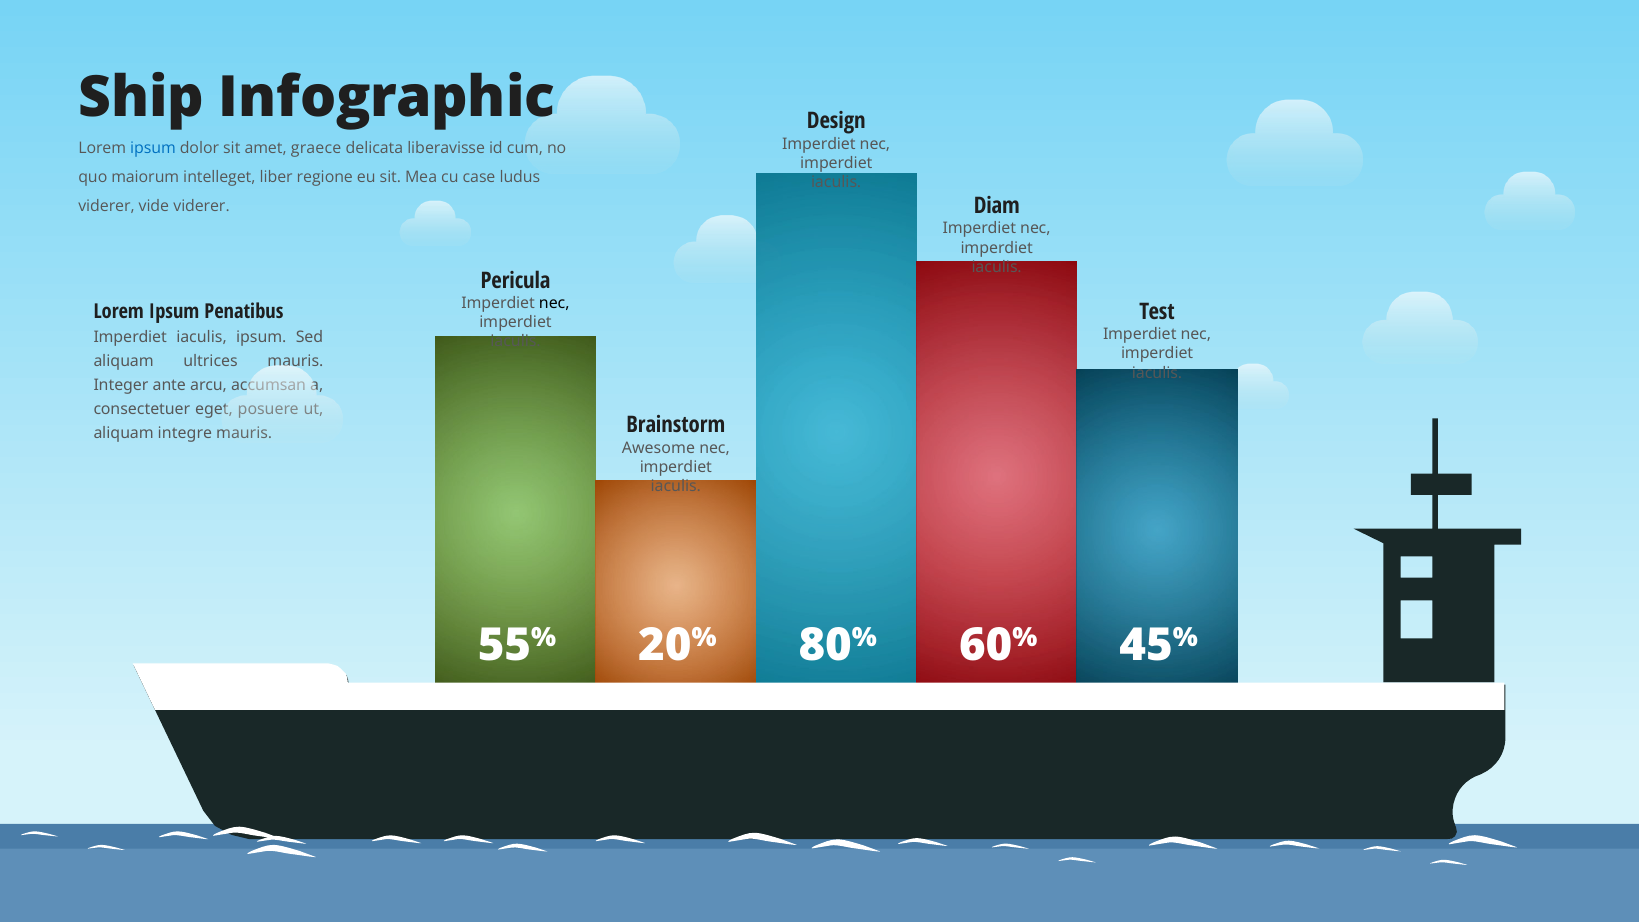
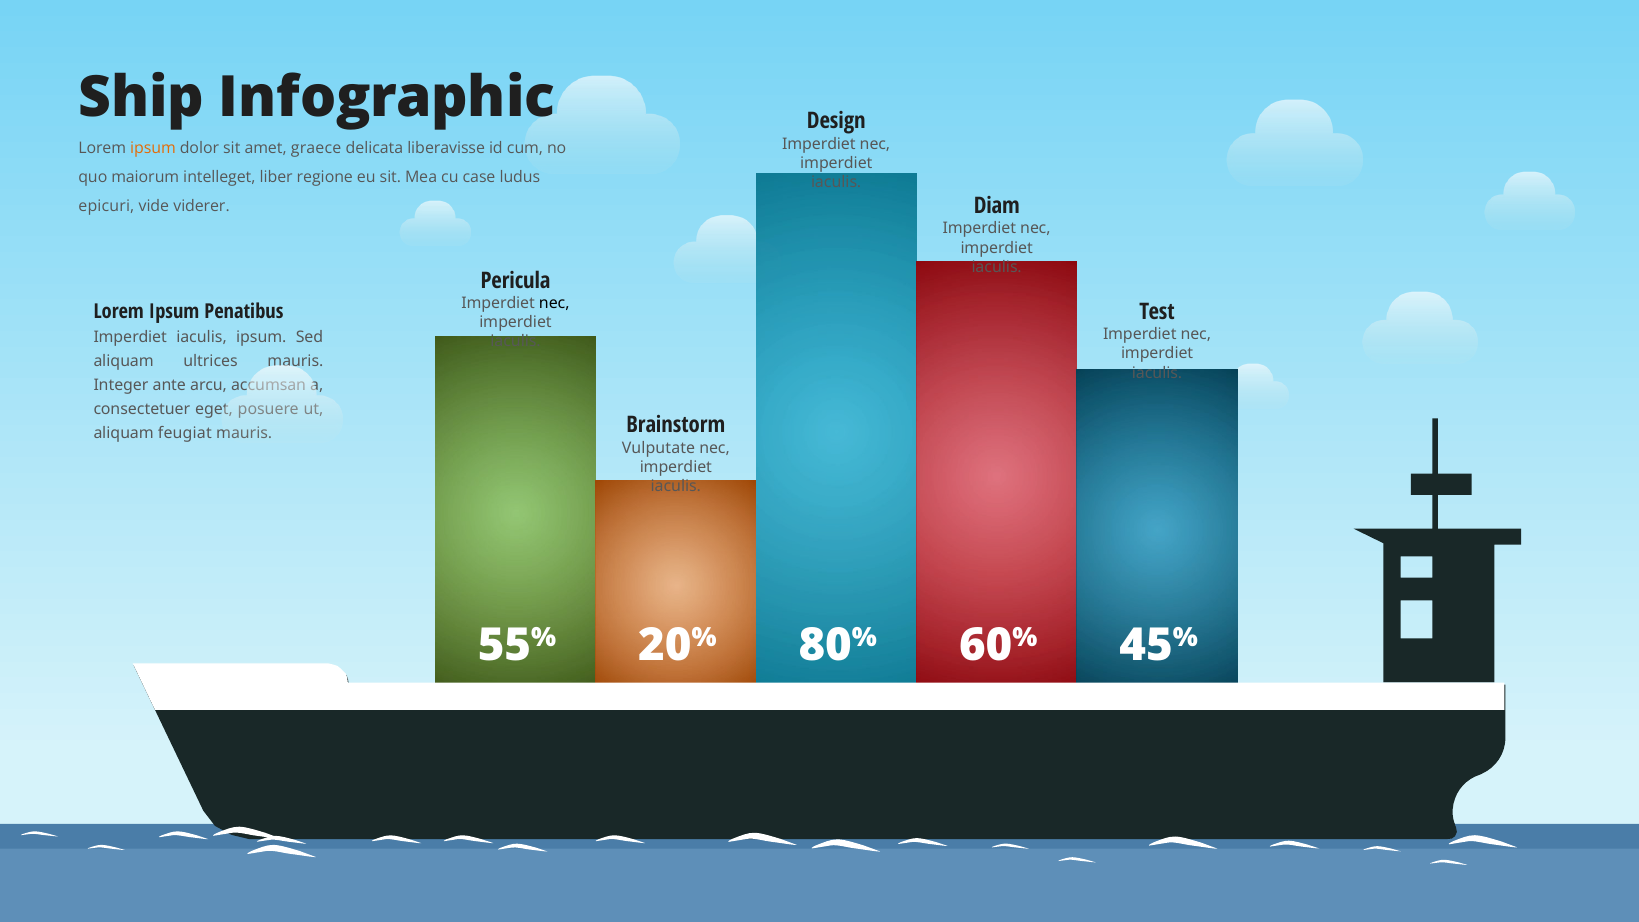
ipsum at (153, 149) colour: blue -> orange
viderer at (106, 206): viderer -> epicuri
integre: integre -> feugiat
Awesome: Awesome -> Vulputate
